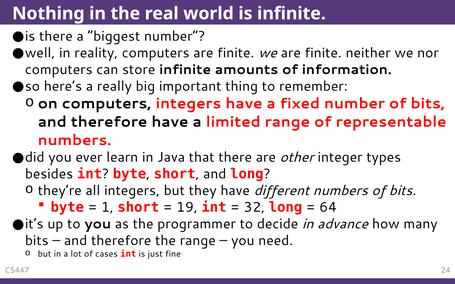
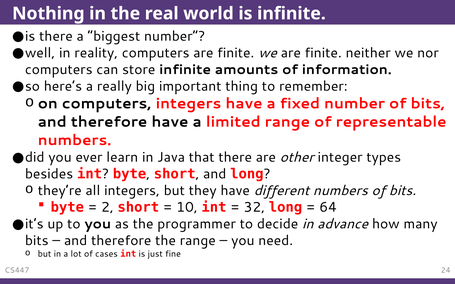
1: 1 -> 2
19: 19 -> 10
